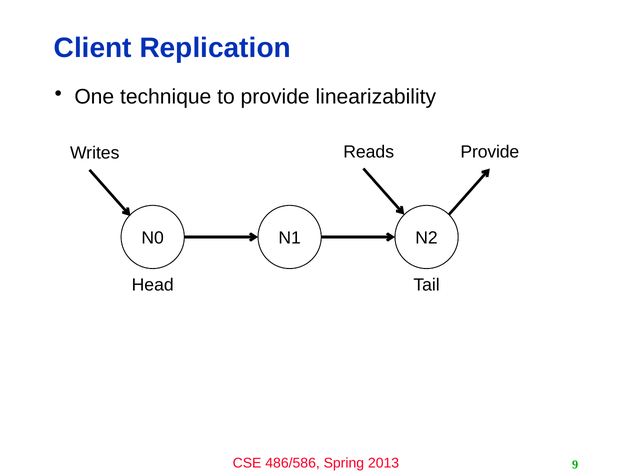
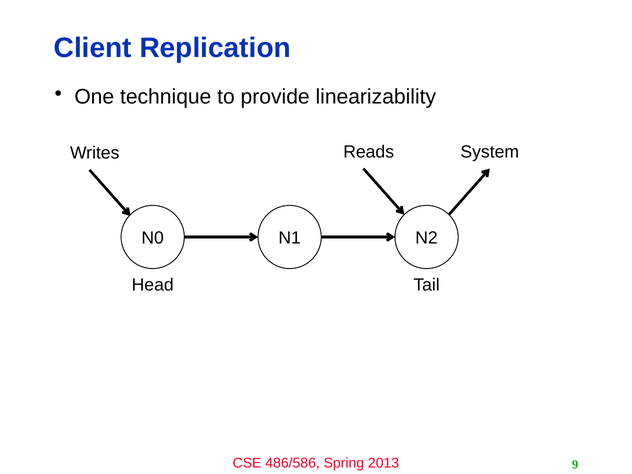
Reads Provide: Provide -> System
